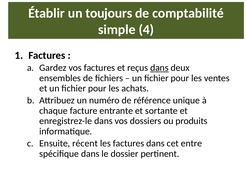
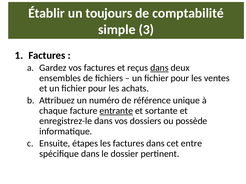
4: 4 -> 3
entrante underline: none -> present
produits: produits -> possède
récent: récent -> étapes
